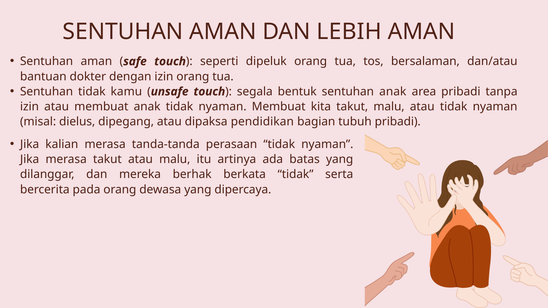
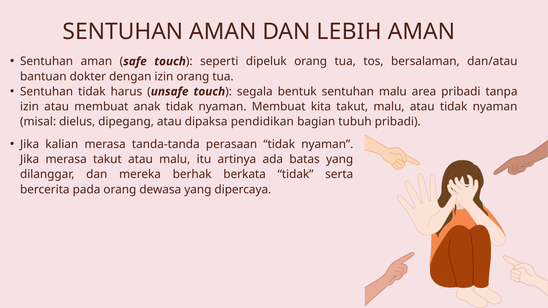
kamu: kamu -> harus
sentuhan anak: anak -> malu
